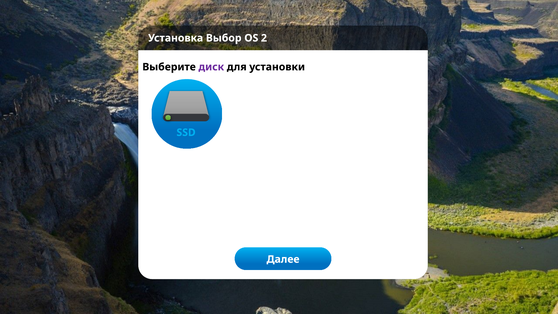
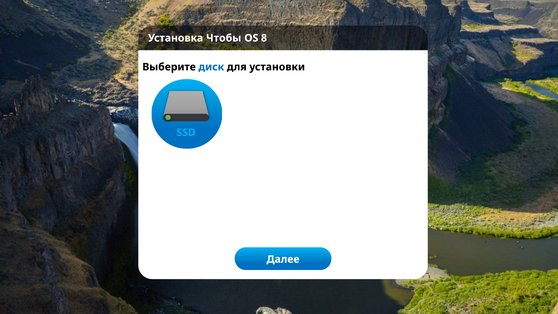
Выбор: Выбор -> Чтобы
2: 2 -> 8
диск colour: purple -> blue
